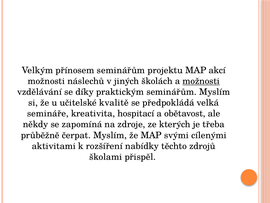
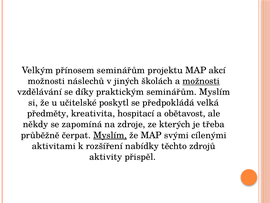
kvalitě: kvalitě -> poskytl
semináře: semináře -> předměty
Myslím at (110, 135) underline: none -> present
školami: školami -> aktivity
